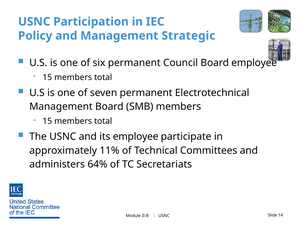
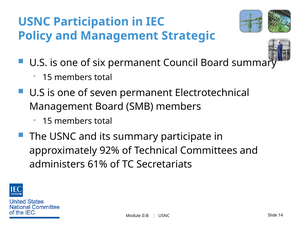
Board employee: employee -> summary
its employee: employee -> summary
11%: 11% -> 92%
64%: 64% -> 61%
